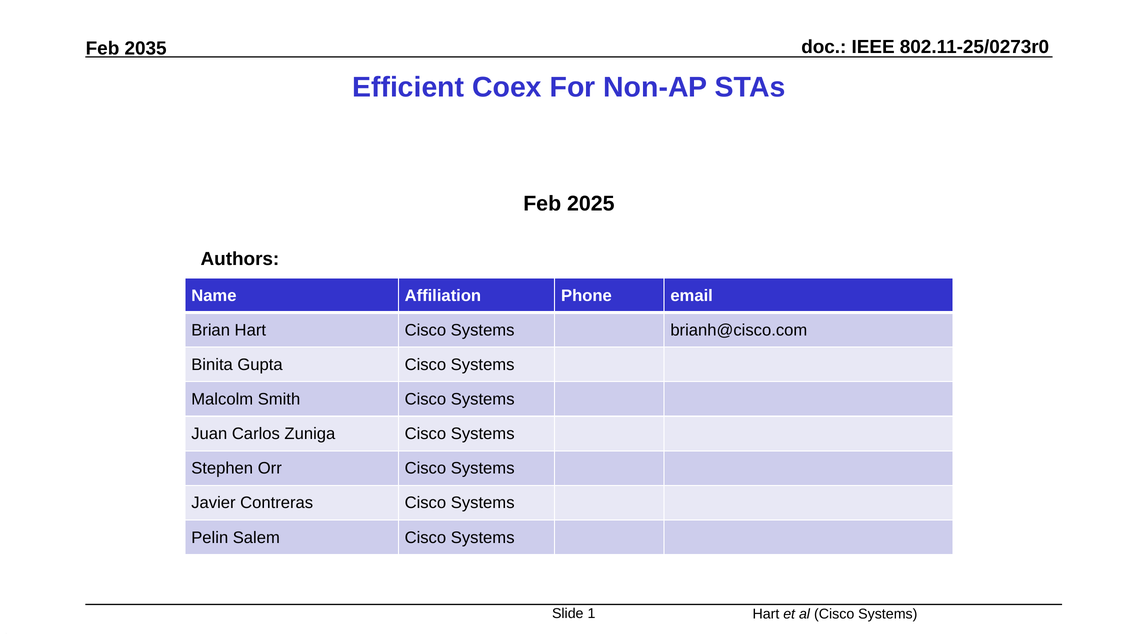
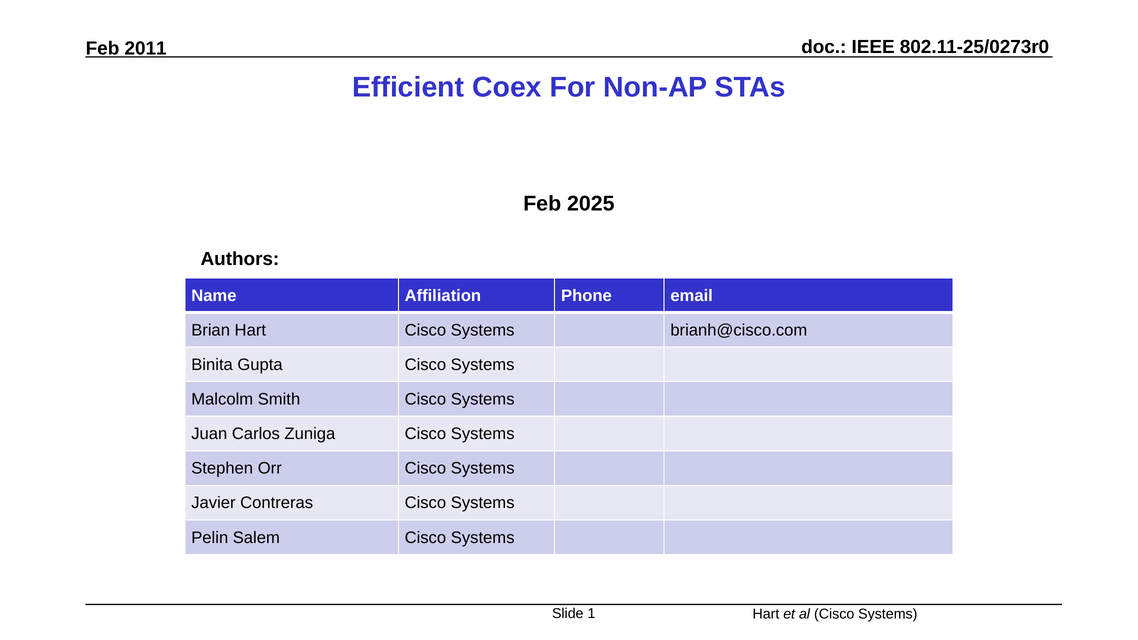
2035: 2035 -> 2011
